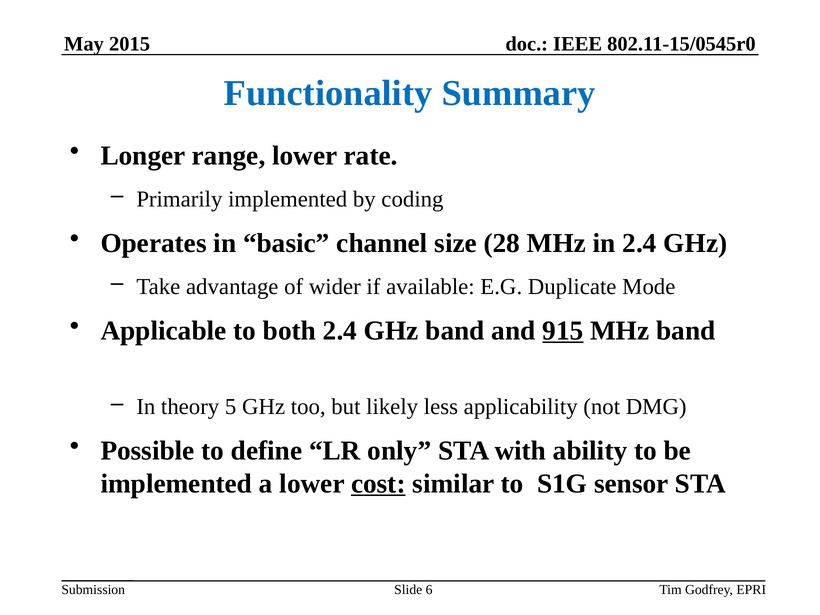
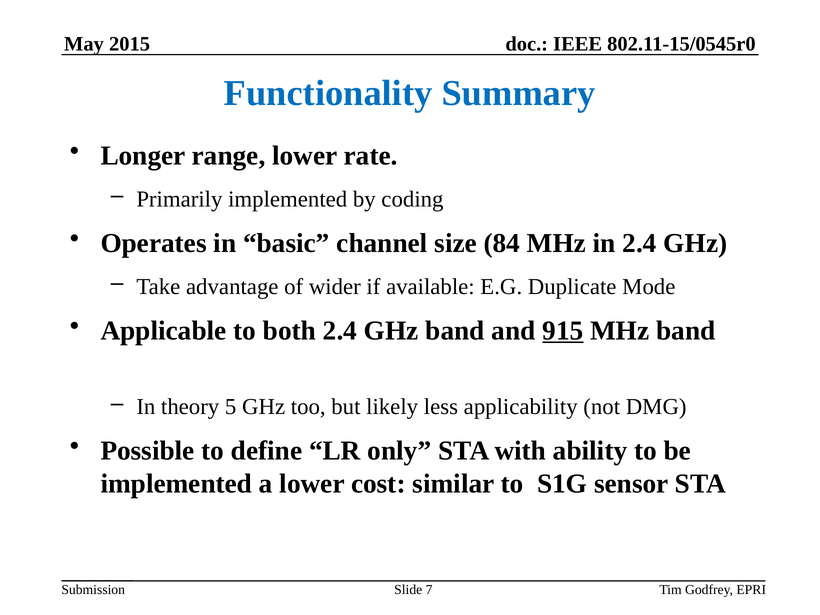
28: 28 -> 84
cost underline: present -> none
6: 6 -> 7
